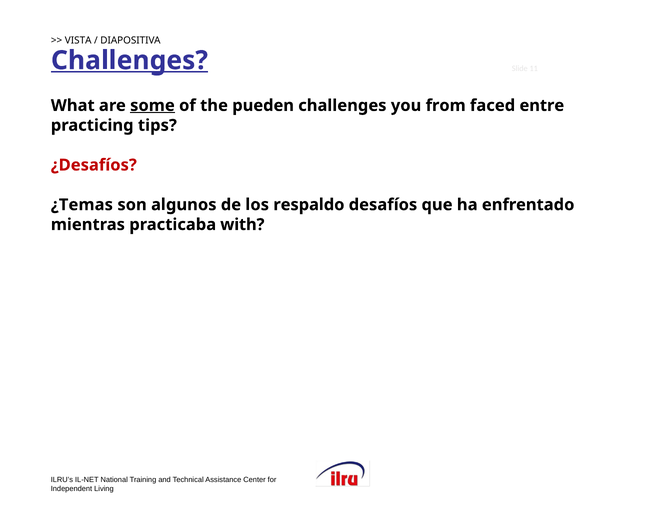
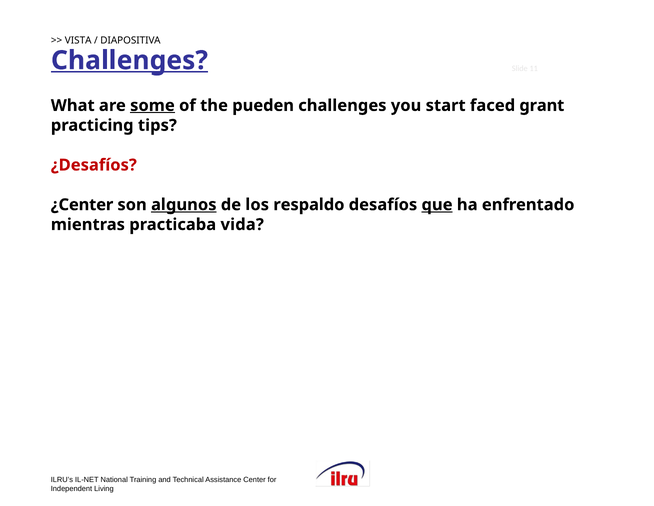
from: from -> start
entre: entre -> grant
¿Temas: ¿Temas -> ¿Center
algunos underline: none -> present
que underline: none -> present
with: with -> vida
